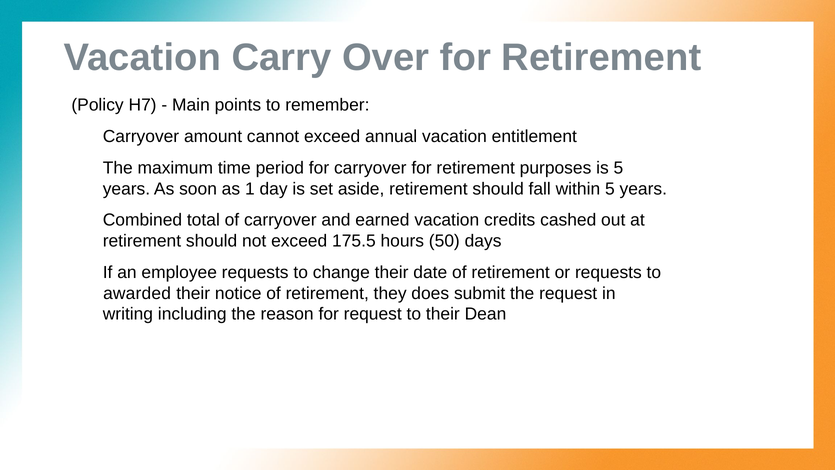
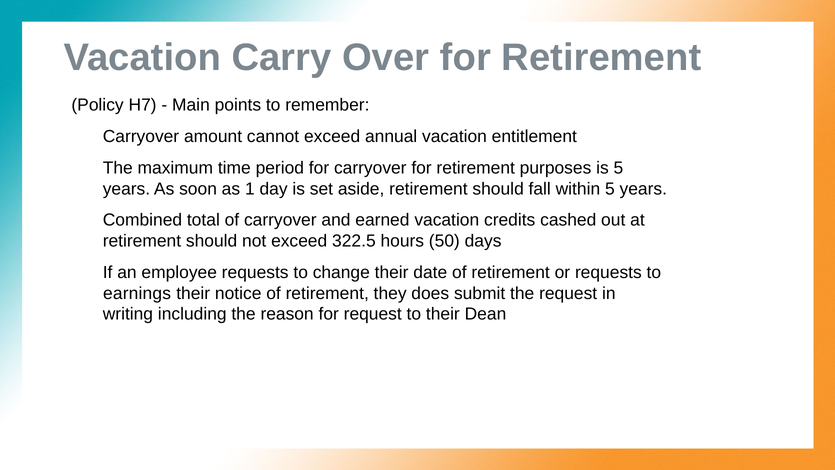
175.5: 175.5 -> 322.5
awarded: awarded -> earnings
